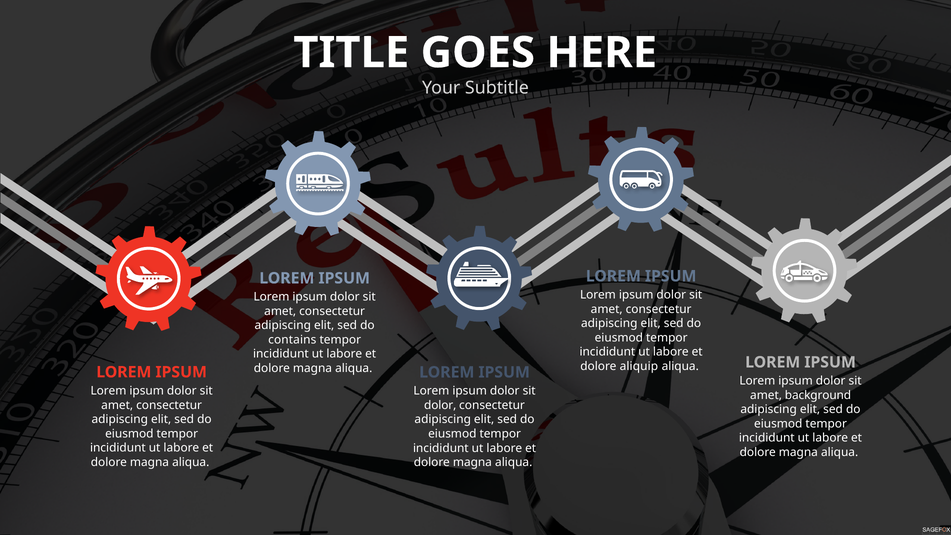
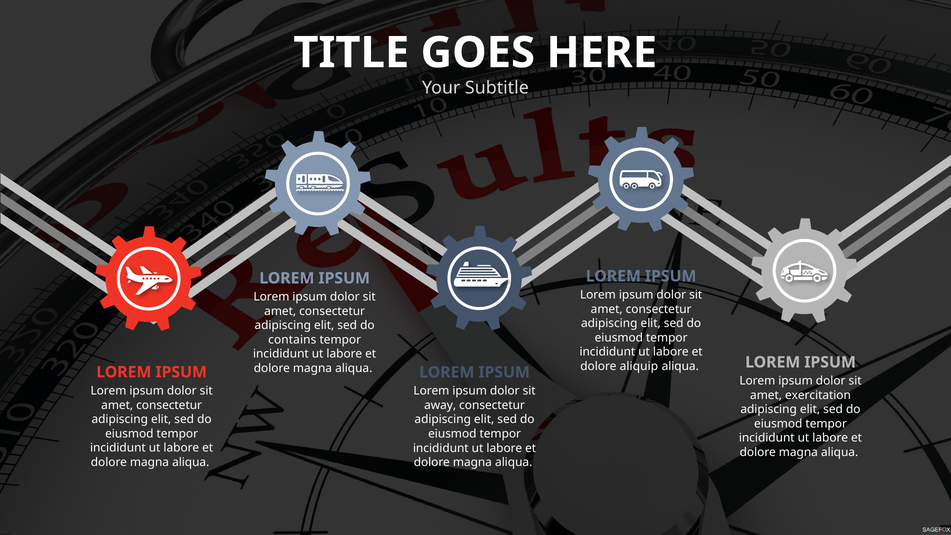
background: background -> exercitation
dolor at (440, 405): dolor -> away
